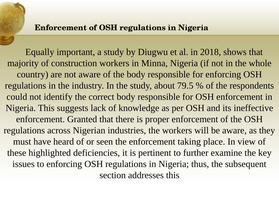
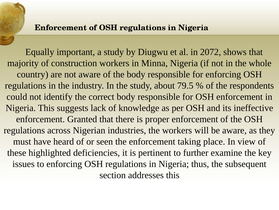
2018: 2018 -> 2072
